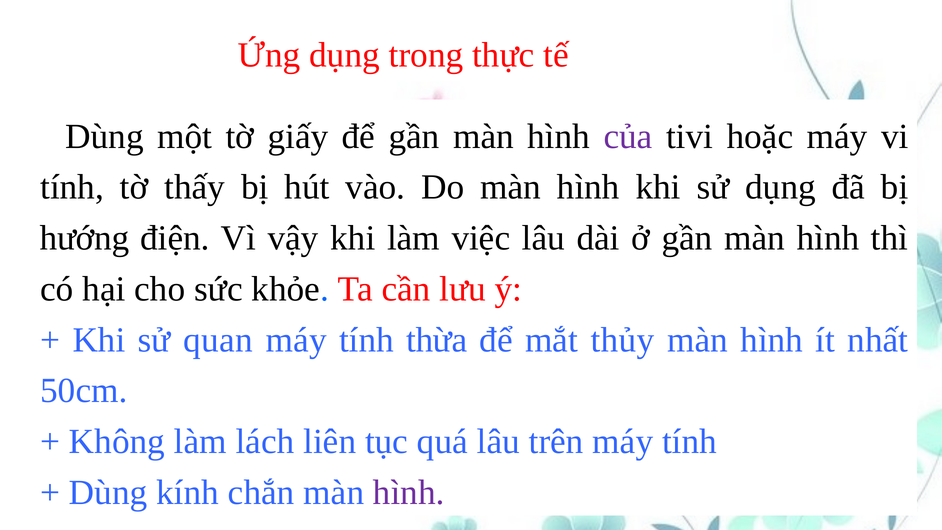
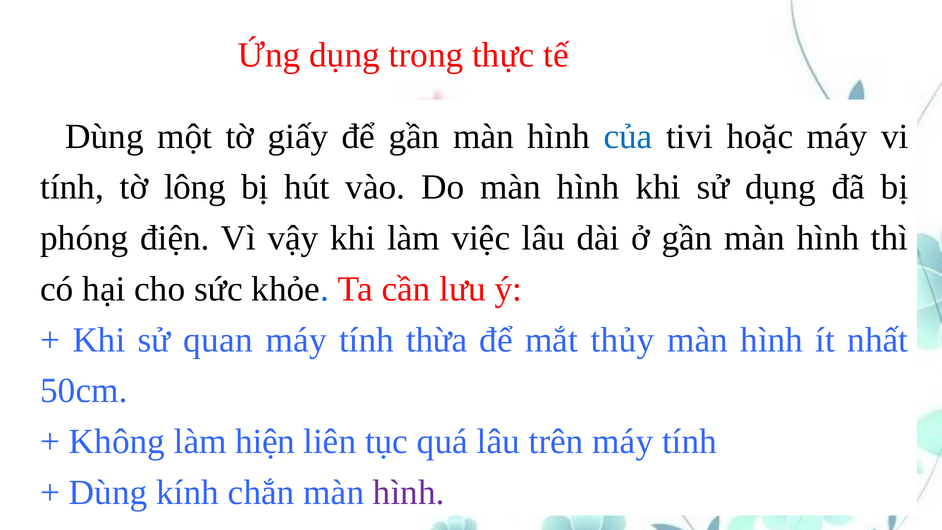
của colour: purple -> blue
thấy: thấy -> lông
hướng: hướng -> phóng
lách: lách -> hiện
